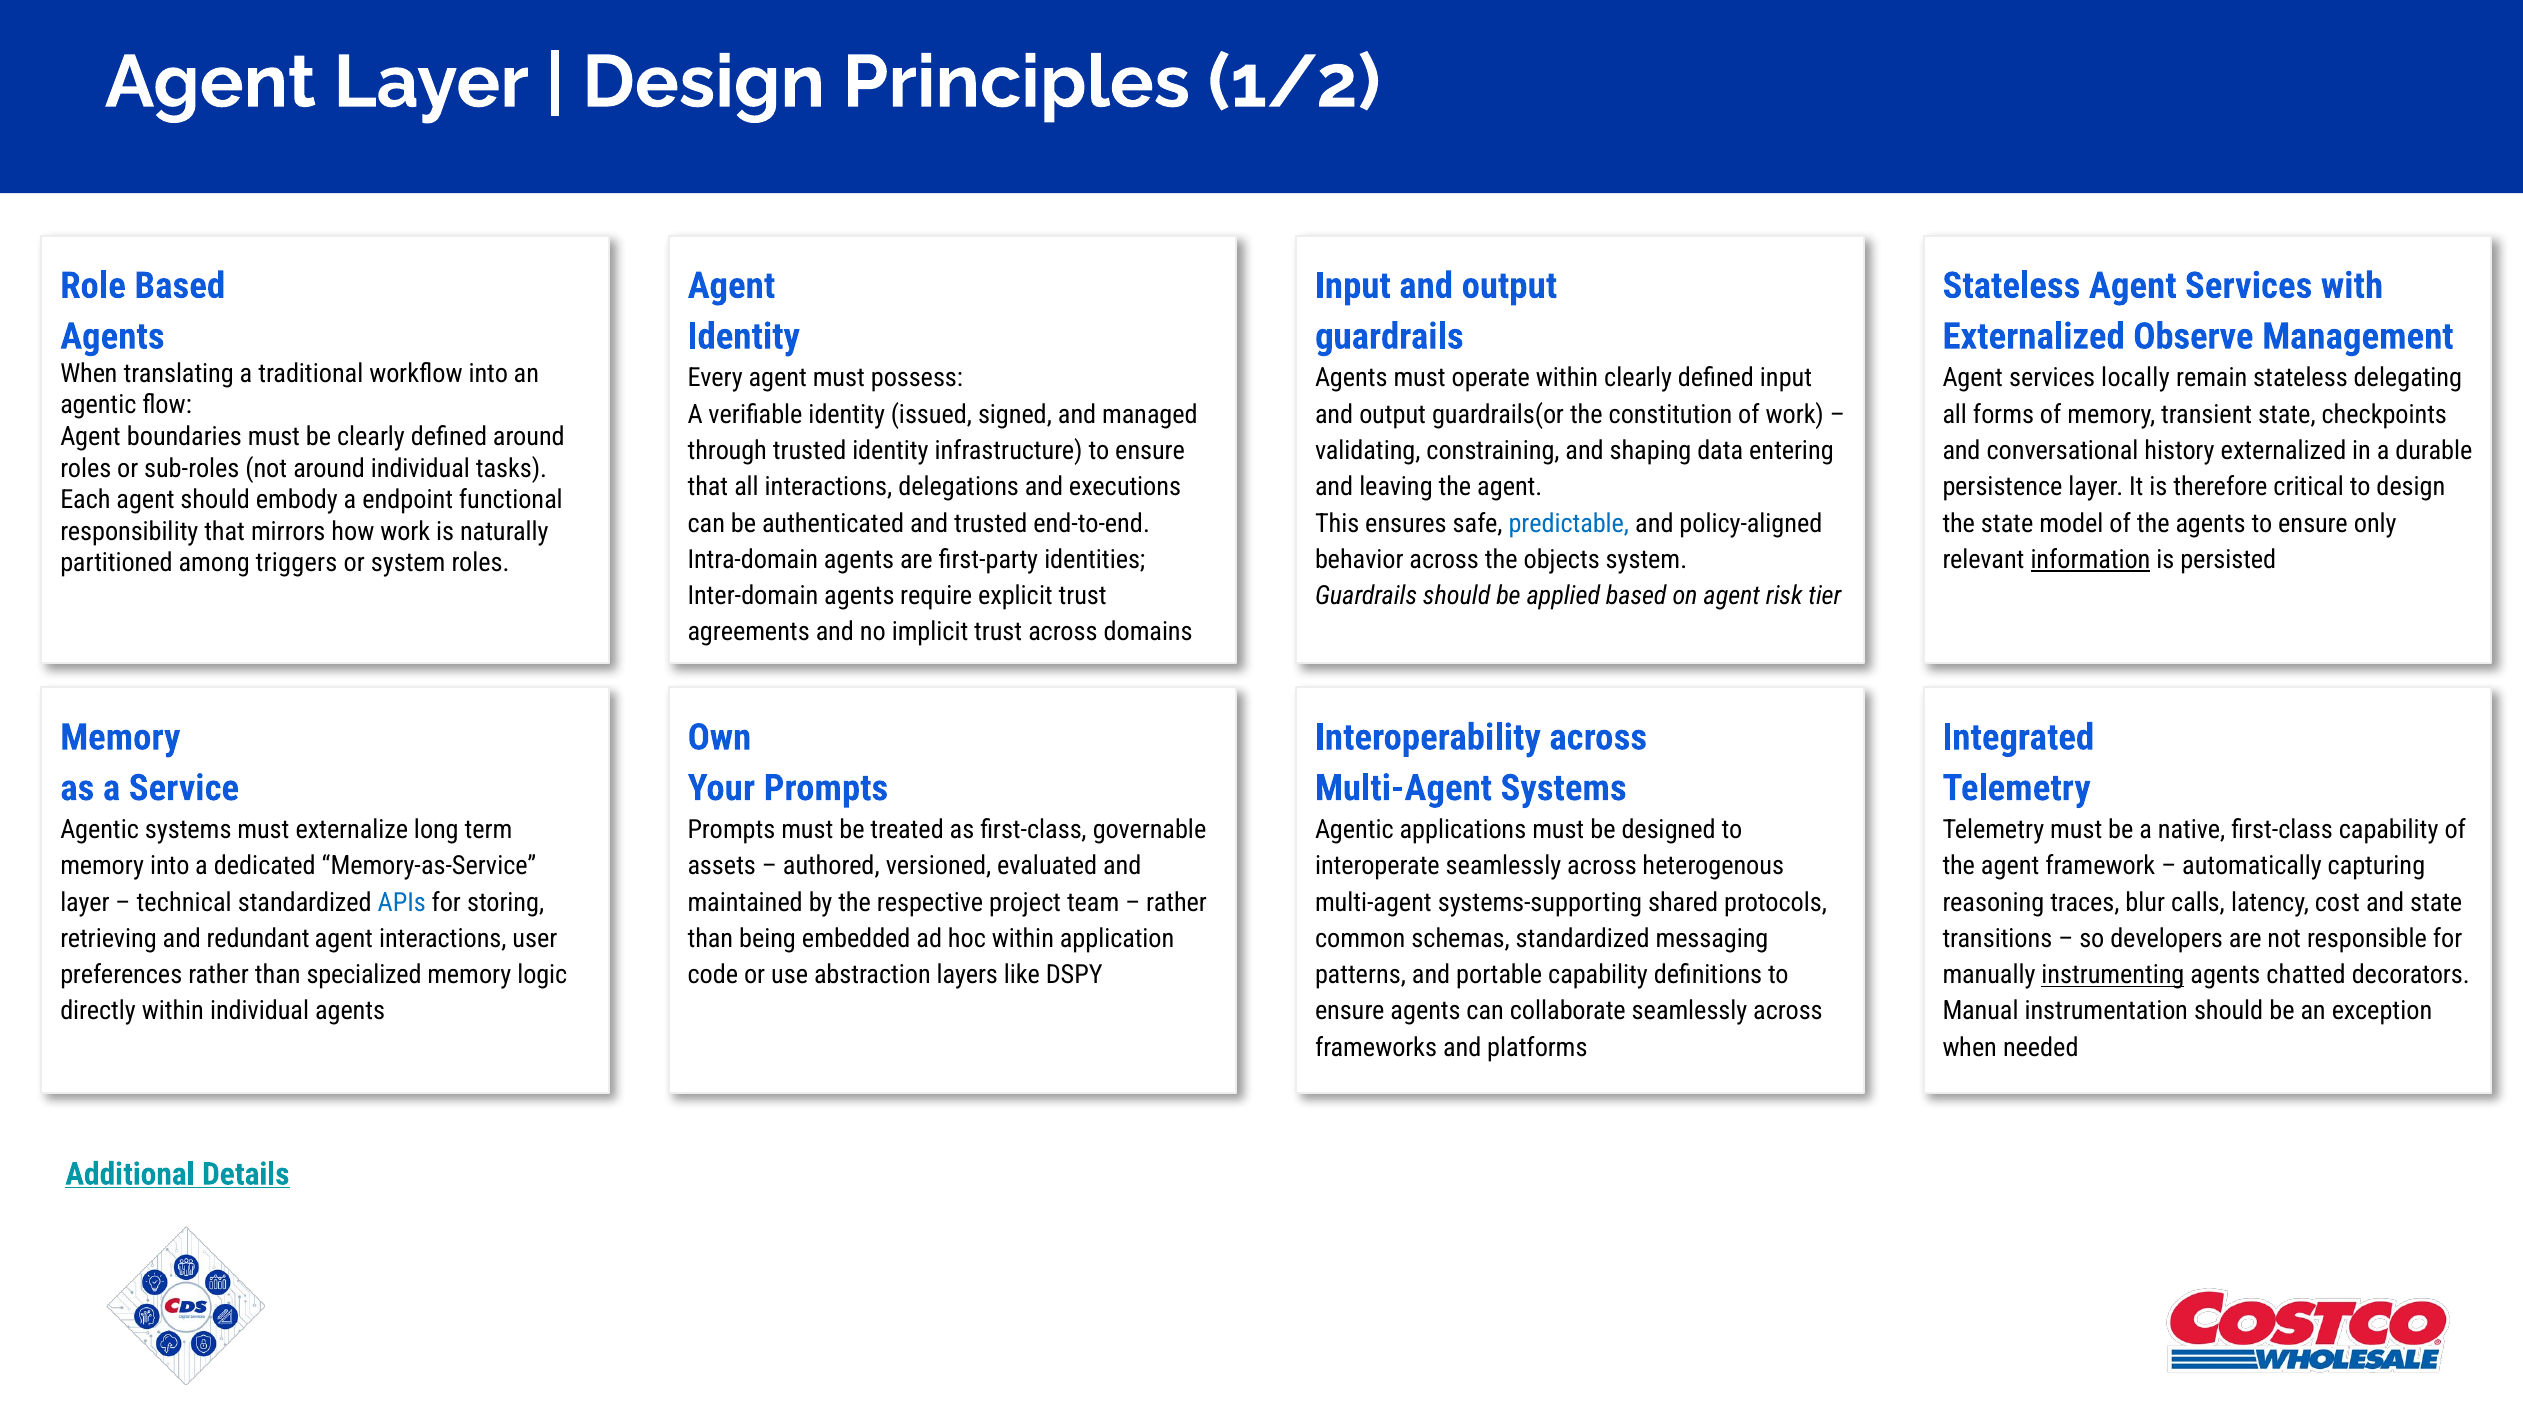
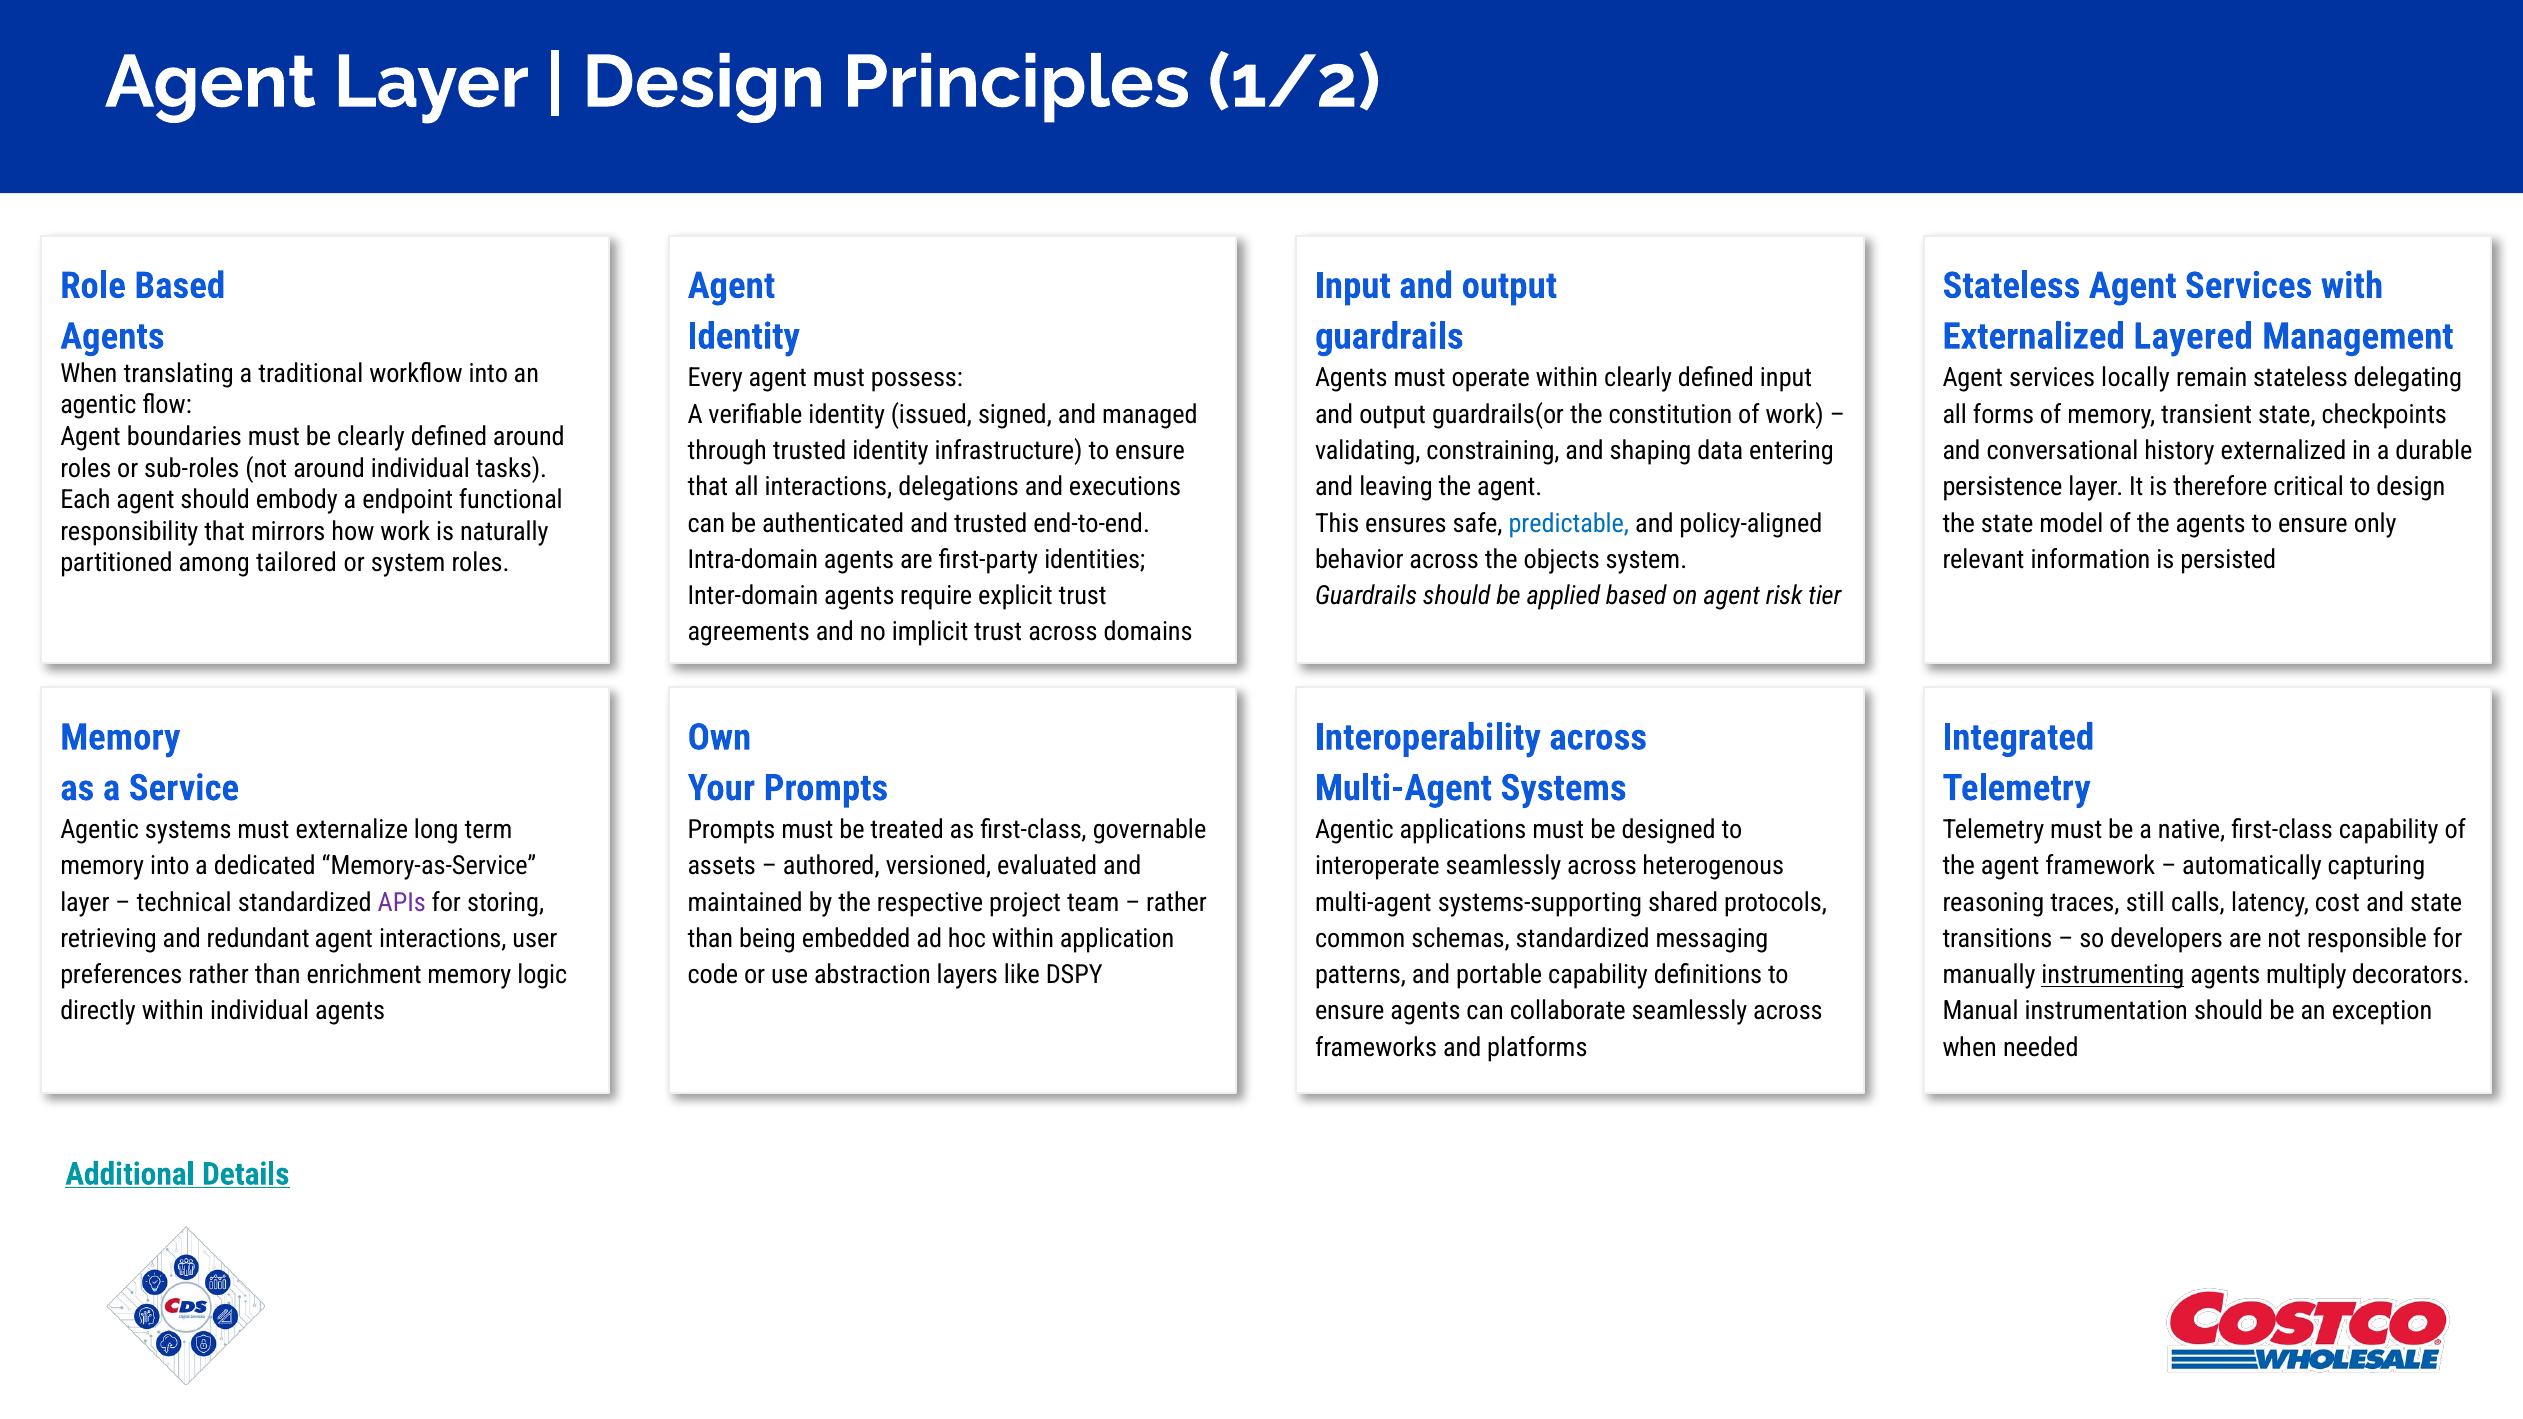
Observe: Observe -> Layered
information underline: present -> none
triggers: triggers -> tailored
APIs colour: blue -> purple
blur: blur -> still
specialized: specialized -> enrichment
chatted: chatted -> multiply
